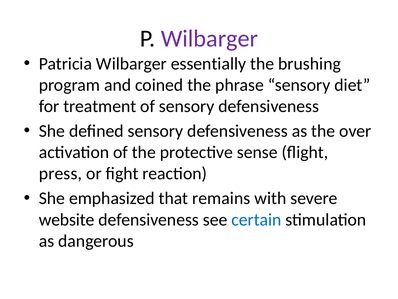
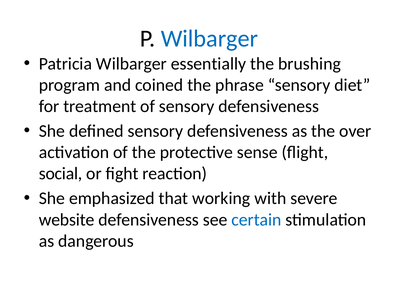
Wilbarger at (209, 39) colour: purple -> blue
press: press -> social
remains: remains -> working
